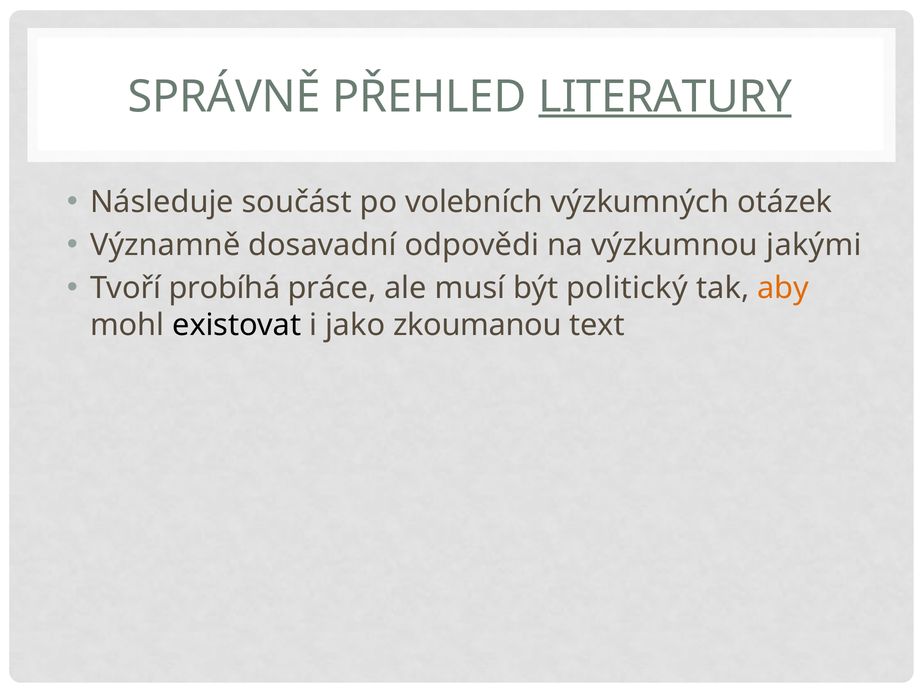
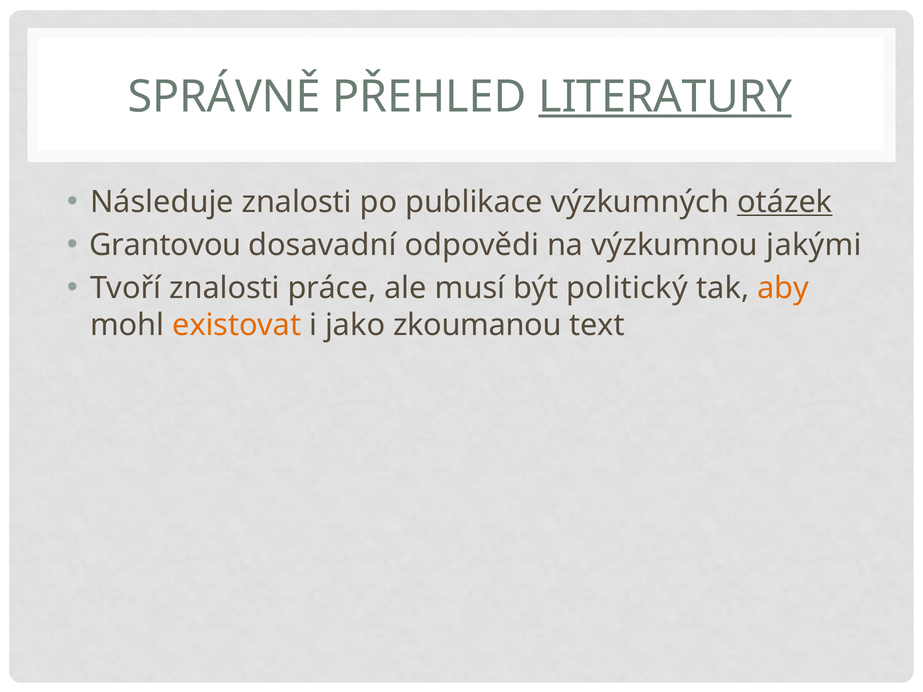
Následuje součást: součást -> znalosti
volebních: volebních -> publikace
otázek underline: none -> present
Významně: Významně -> Grantovou
Tvoří probíhá: probíhá -> znalosti
existovat colour: black -> orange
